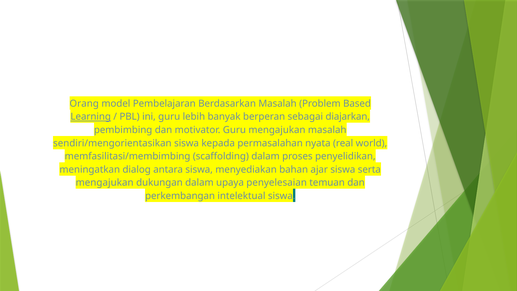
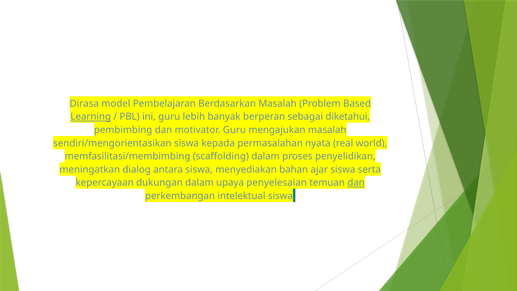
Orang: Orang -> Dirasa
diajarkan: diajarkan -> diketahui
mengajukan at (105, 183): mengajukan -> kepercayaan
dan at (356, 183) underline: none -> present
